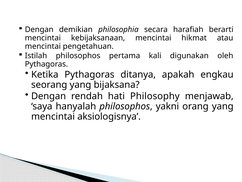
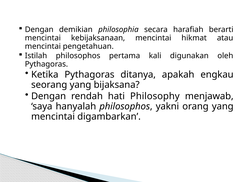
aksiologisnya: aksiologisnya -> digambarkan
